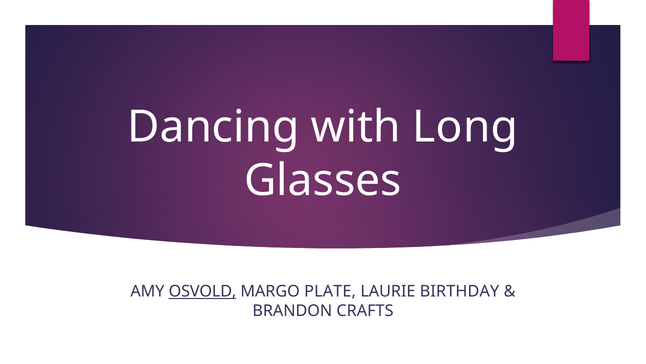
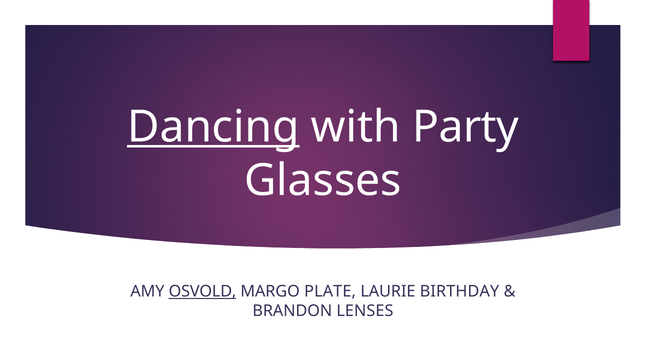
Dancing underline: none -> present
Long: Long -> Party
CRAFTS: CRAFTS -> LENSES
